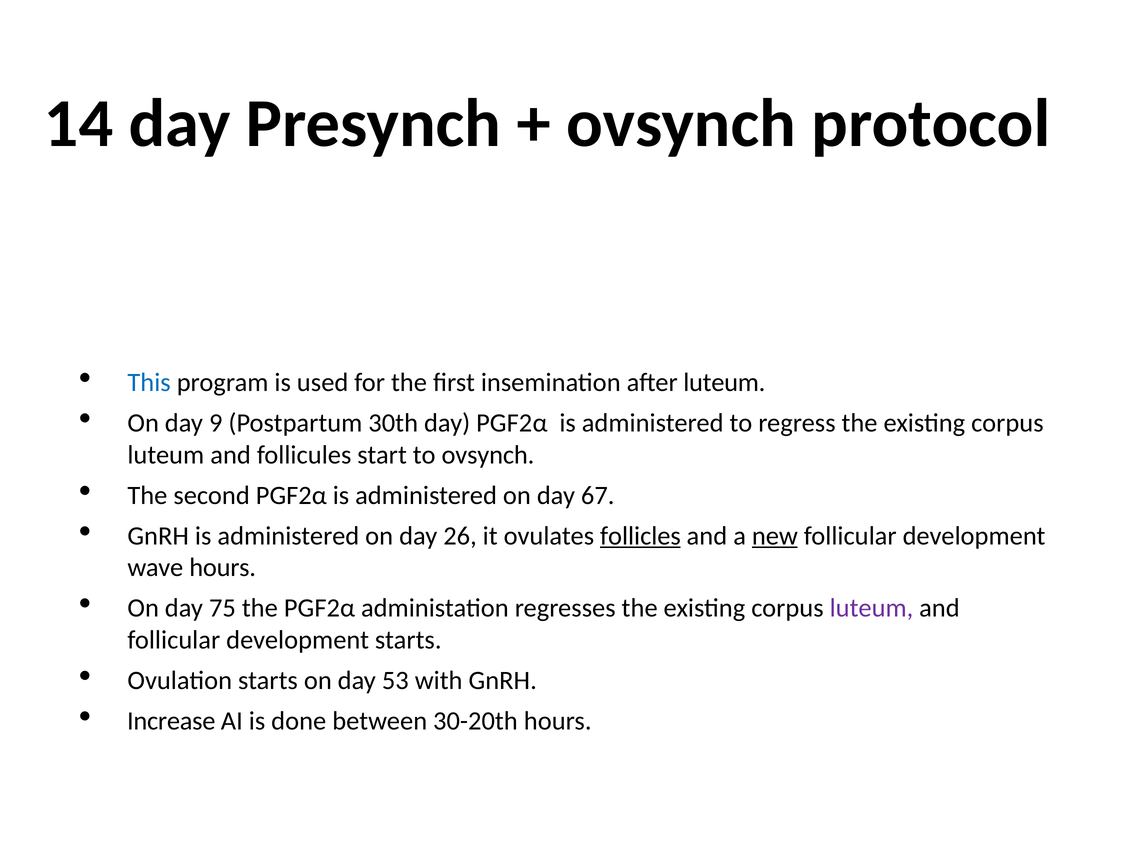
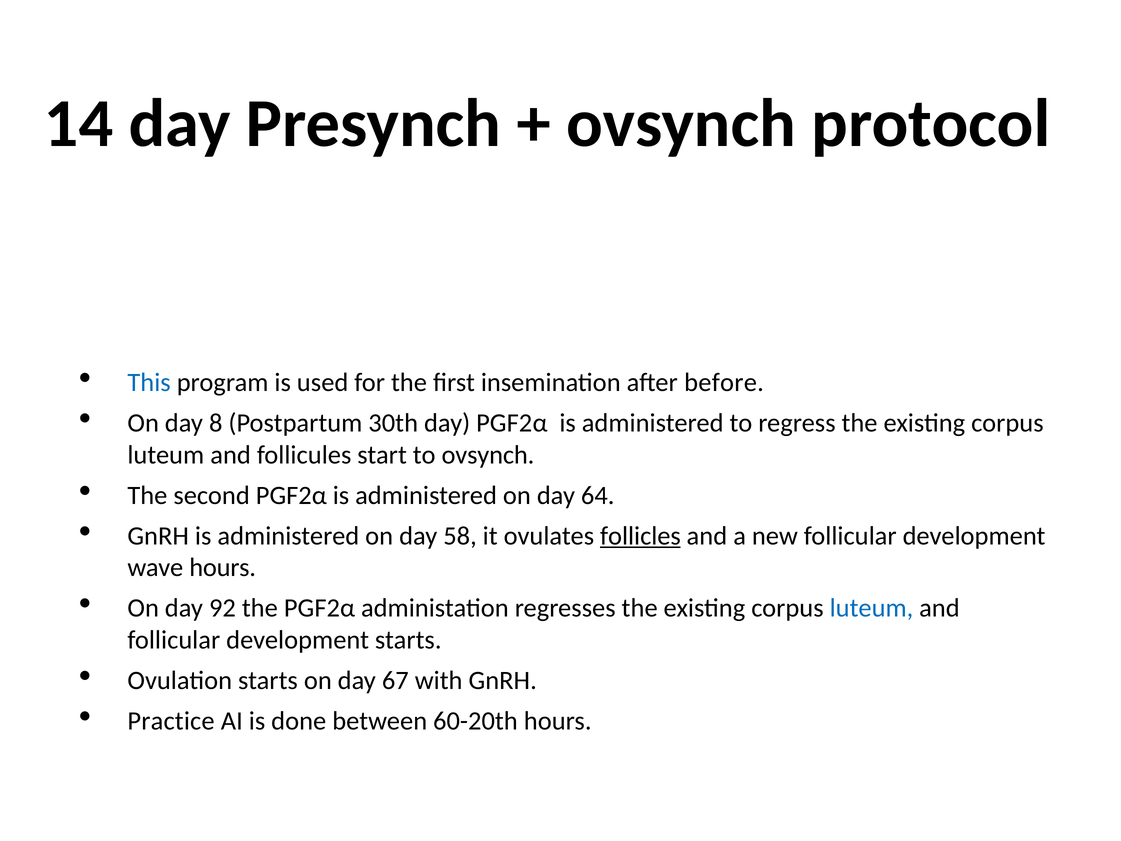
after luteum: luteum -> before
9: 9 -> 8
67: 67 -> 64
26: 26 -> 58
new underline: present -> none
75: 75 -> 92
luteum at (871, 608) colour: purple -> blue
53: 53 -> 67
Increase: Increase -> Practice
30-20th: 30-20th -> 60-20th
